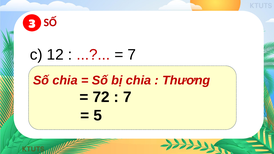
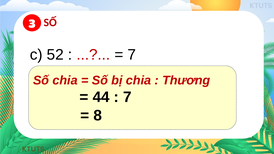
12: 12 -> 52
72: 72 -> 44
5: 5 -> 8
